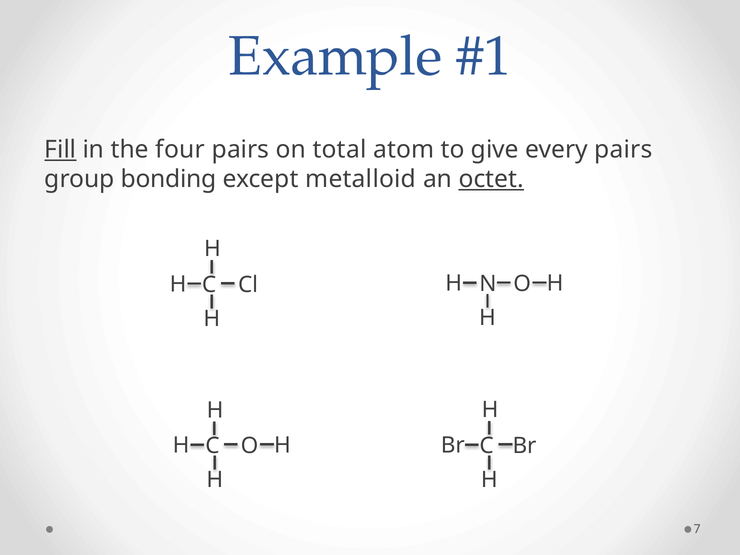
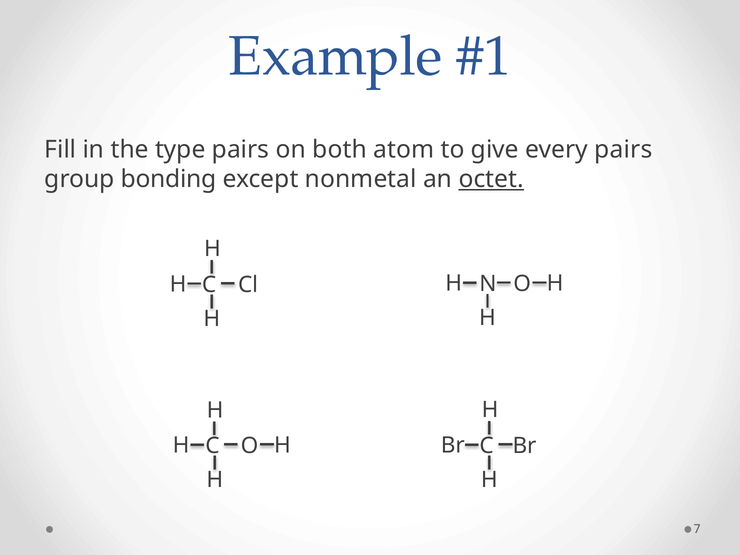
Fill underline: present -> none
four: four -> type
total: total -> both
metalloid: metalloid -> nonmetal
